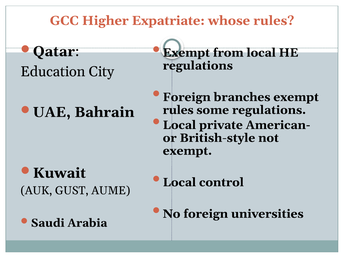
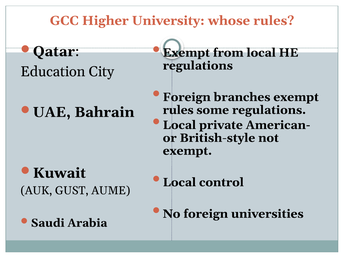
Expatriate: Expatriate -> University
